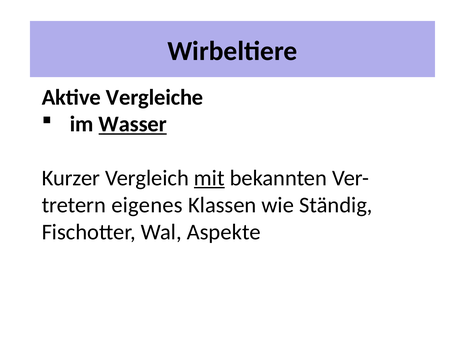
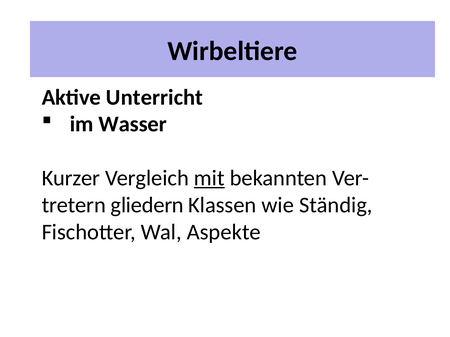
Vergleiche: Vergleiche -> Unterricht
Wasser underline: present -> none
eigenes: eigenes -> gliedern
